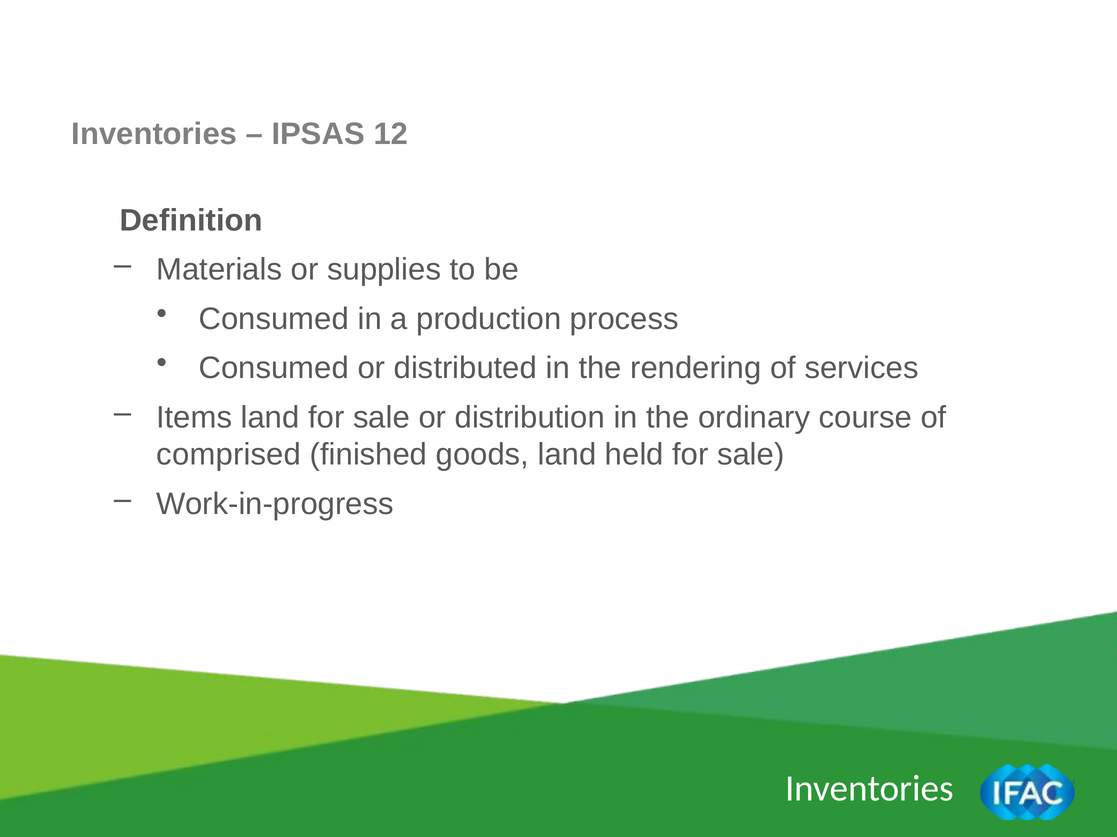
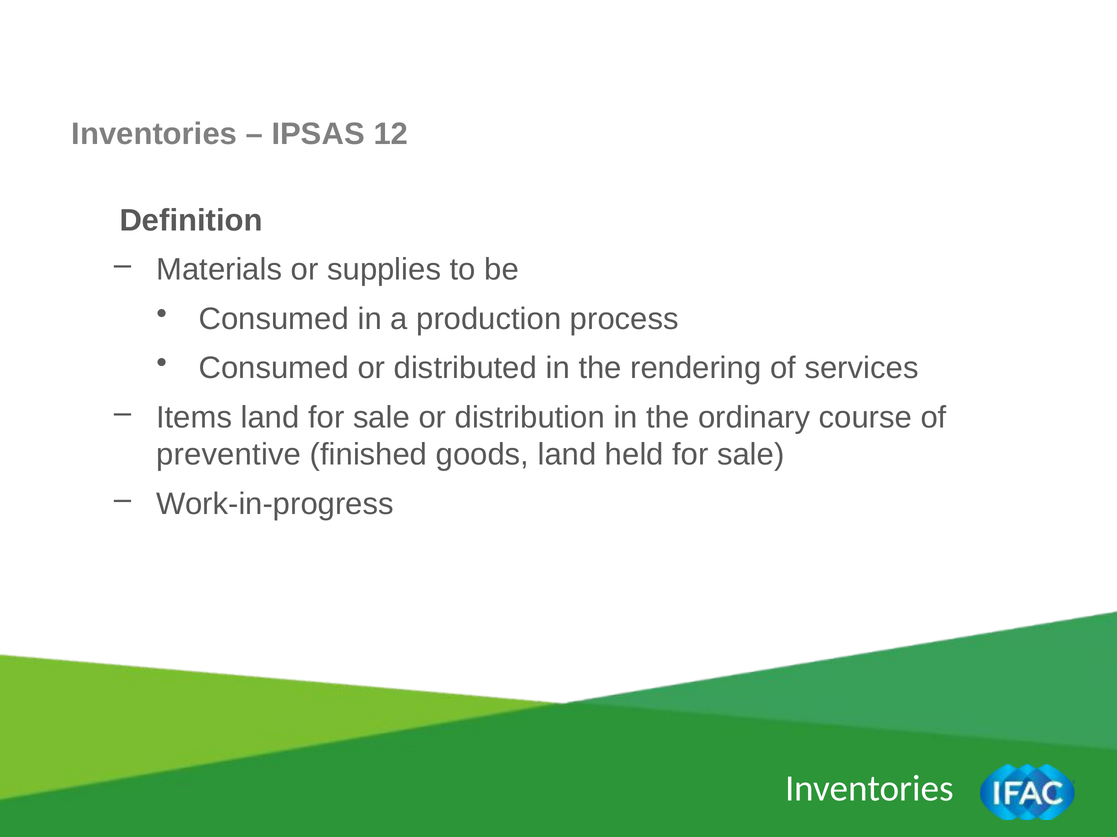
comprised: comprised -> preventive
